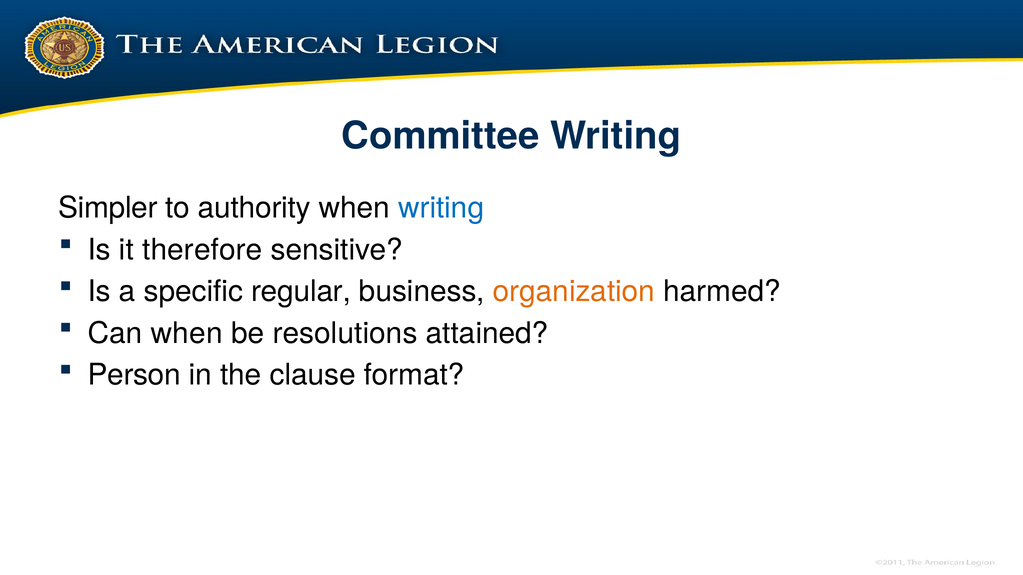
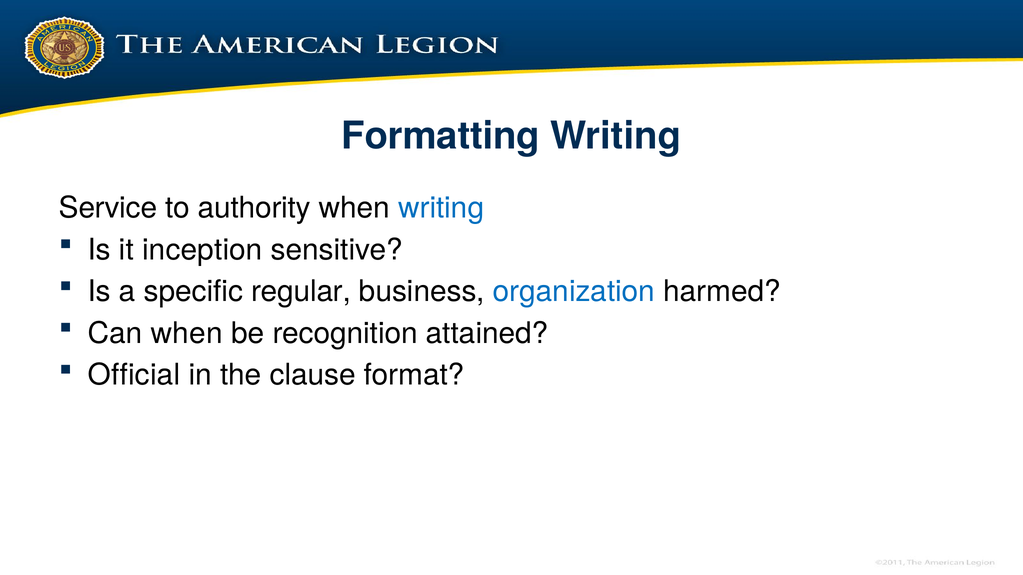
Committee: Committee -> Formatting
Simpler: Simpler -> Service
therefore: therefore -> inception
organization colour: orange -> blue
resolutions: resolutions -> recognition
Person: Person -> Official
